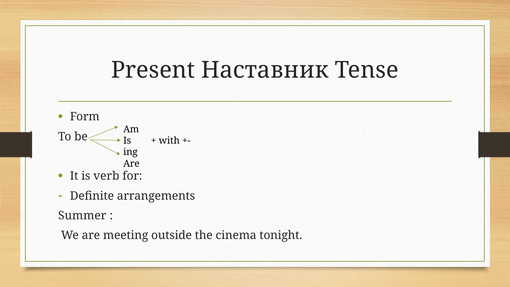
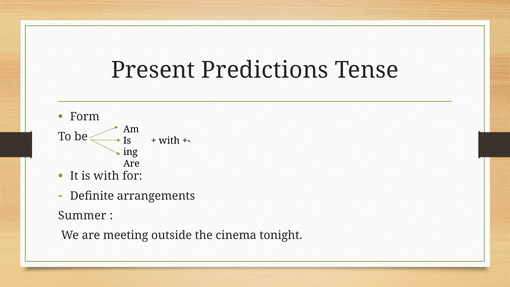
Наставник: Наставник -> Predictions
is verb: verb -> with
